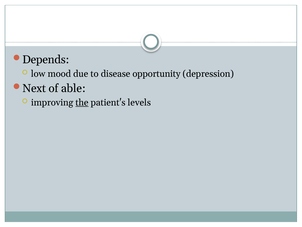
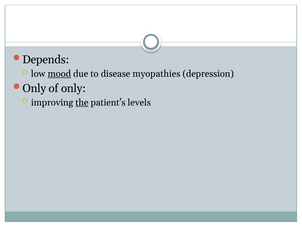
mood underline: none -> present
opportunity: opportunity -> myopathies
Next at (34, 88): Next -> Only
of able: able -> only
